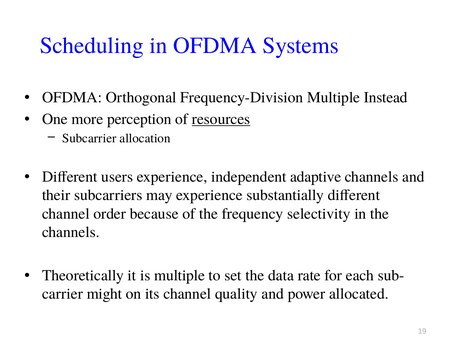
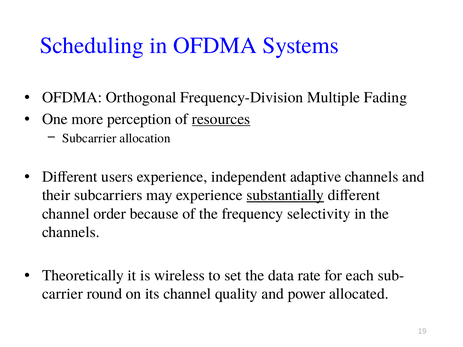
Instead: Instead -> Fading
substantially underline: none -> present
is multiple: multiple -> wireless
might: might -> round
